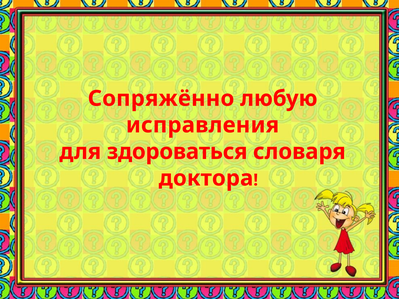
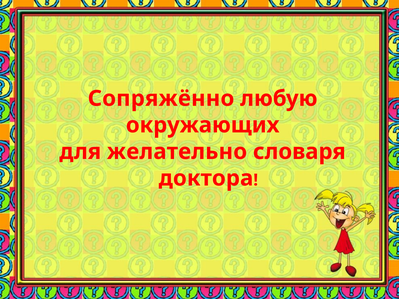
исправления: исправления -> окружающих
здороваться: здороваться -> желательно
